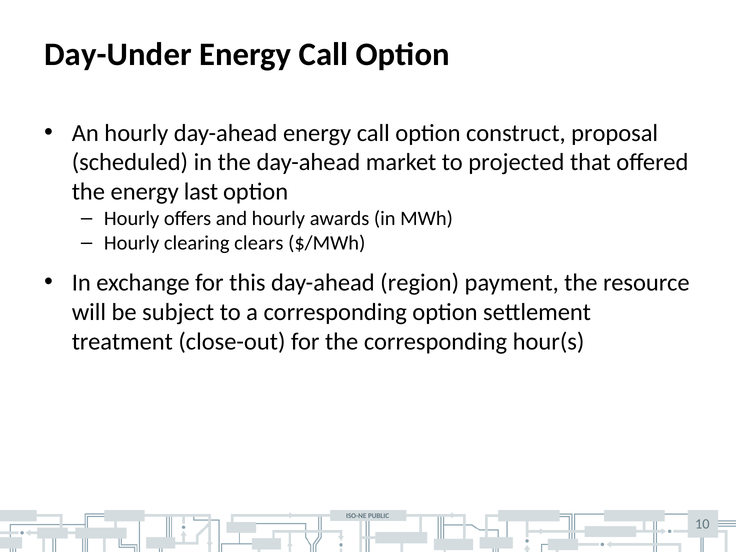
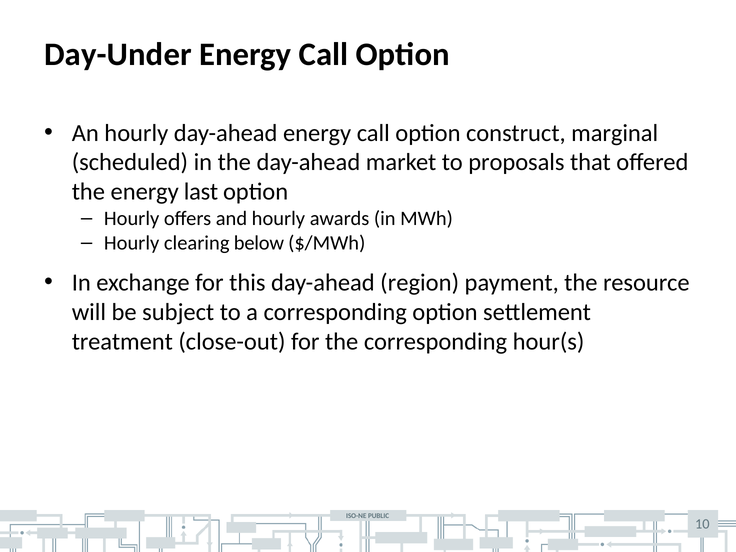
proposal: proposal -> marginal
projected: projected -> proposals
clears: clears -> below
